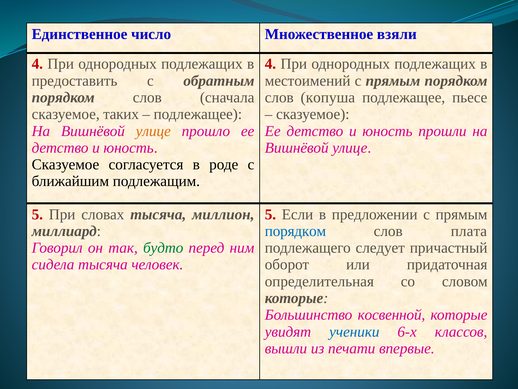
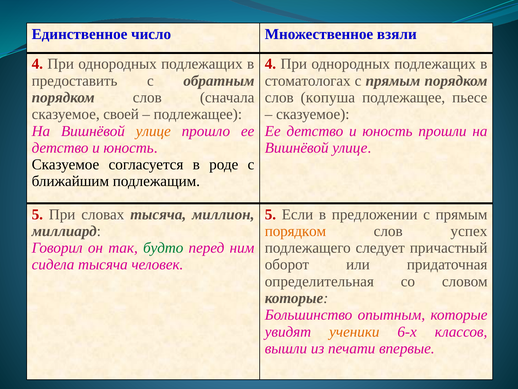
местоимений: местоимений -> стоматологах
таких: таких -> своей
порядком at (295, 231) colour: blue -> orange
плата: плата -> успех
косвенной: косвенной -> опытным
ученики colour: blue -> orange
